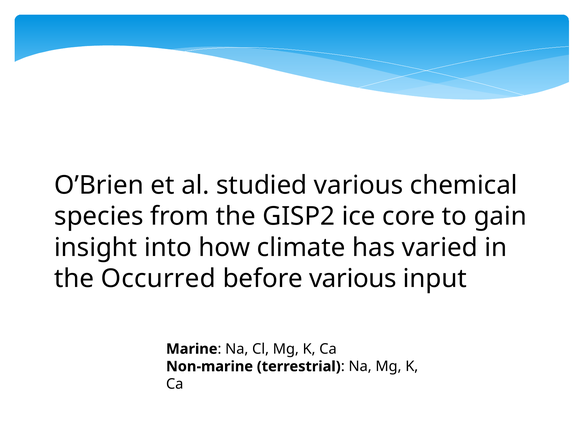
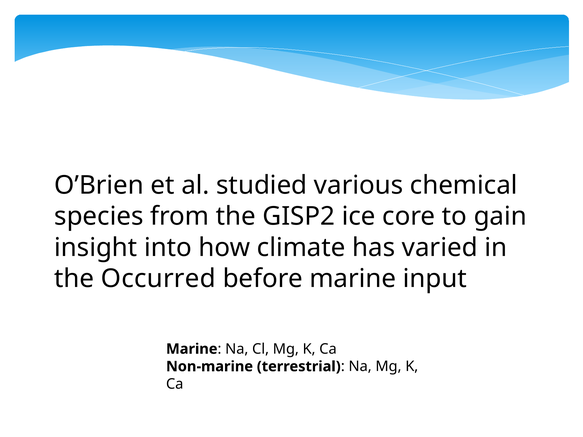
before various: various -> marine
